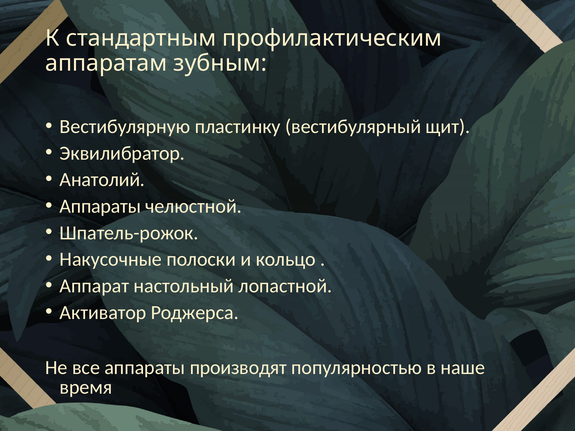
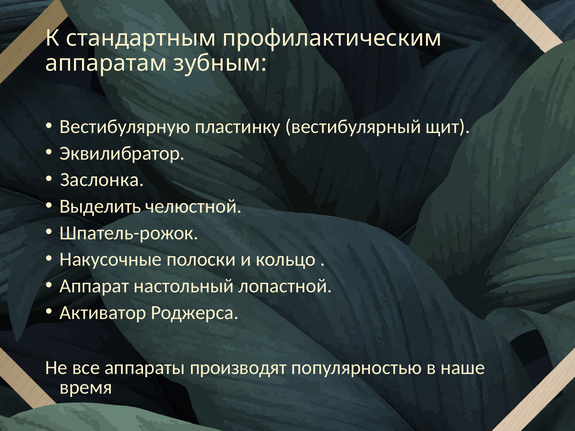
Анатолий: Анатолий -> Заслонка
Аппараты at (100, 206): Аппараты -> Выделить
